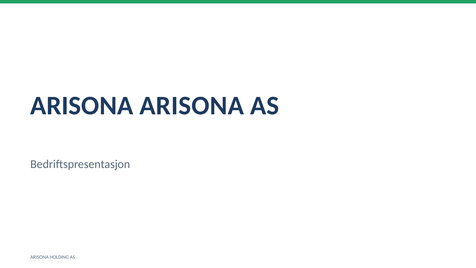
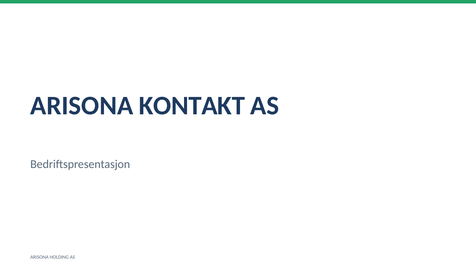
ARISONA ARISONA: ARISONA -> KONTAKT
